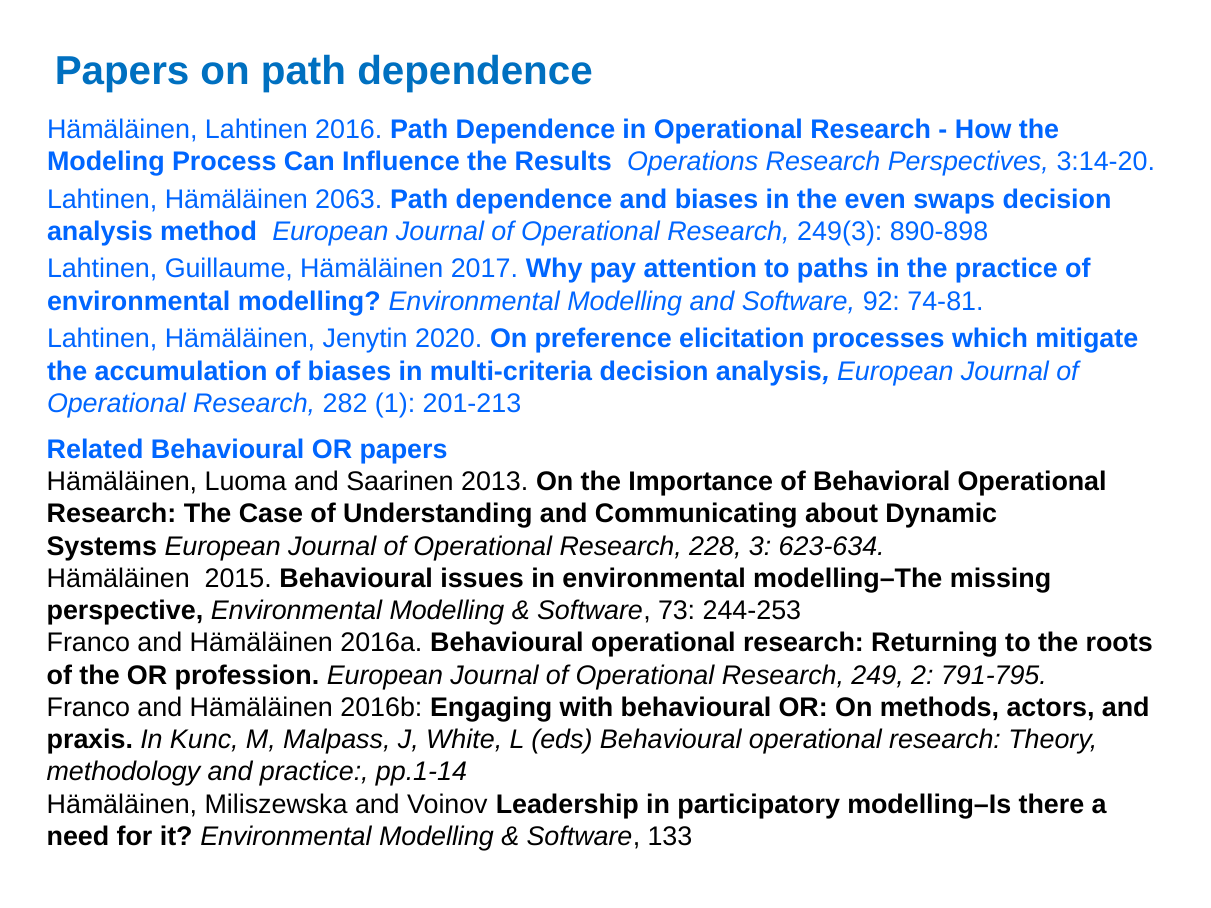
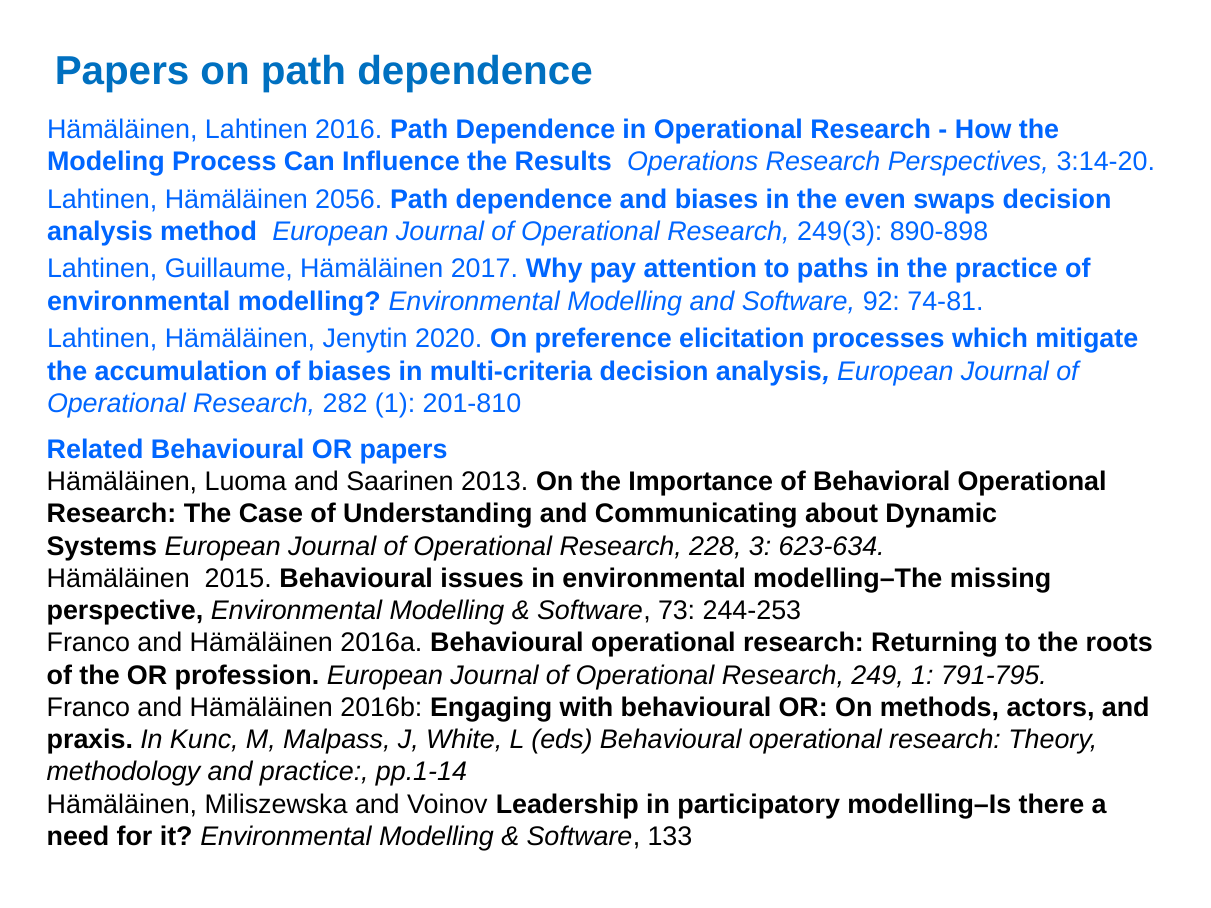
2063: 2063 -> 2056
201-213: 201-213 -> 201-810
249 2: 2 -> 1
